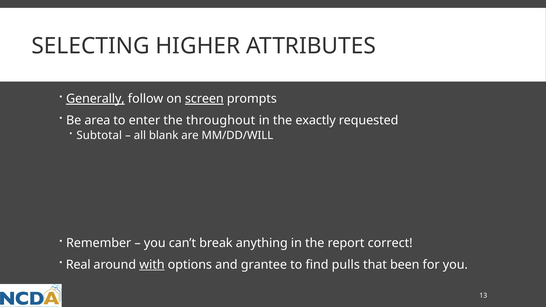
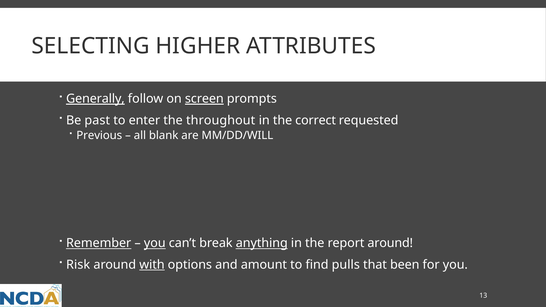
area: area -> past
exactly: exactly -> correct
Subtotal: Subtotal -> Previous
Remember underline: none -> present
you at (155, 243) underline: none -> present
anything underline: none -> present
report correct: correct -> around
Real: Real -> Risk
grantee: grantee -> amount
